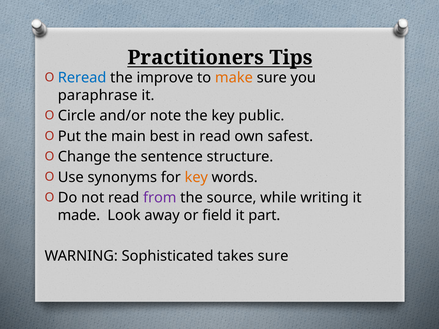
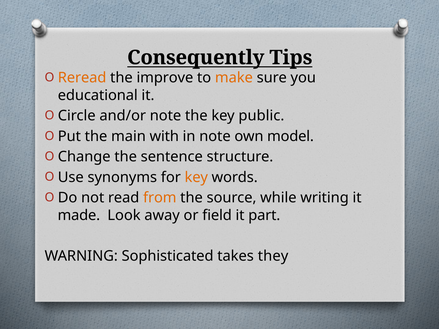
Practitioners: Practitioners -> Consequently
Reread colour: blue -> orange
paraphrase: paraphrase -> educational
best: best -> with
in read: read -> note
safest: safest -> model
from colour: purple -> orange
takes sure: sure -> they
